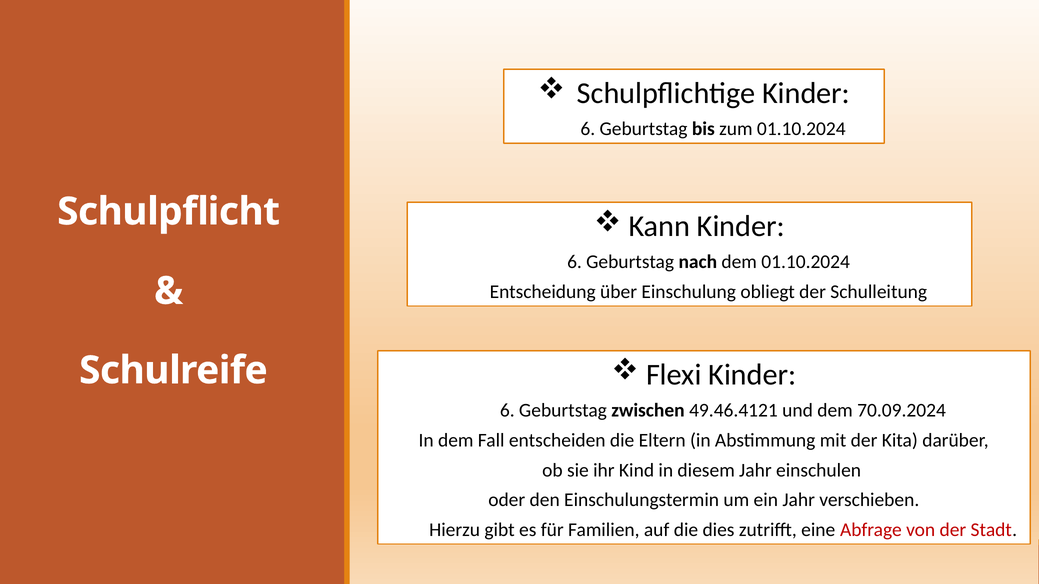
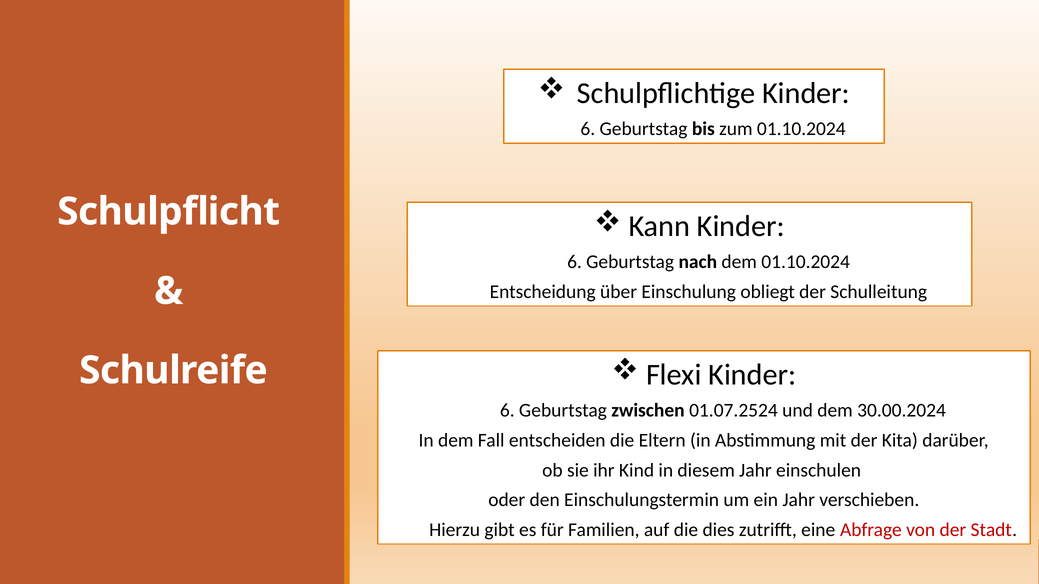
49.46.4121: 49.46.4121 -> 01.07.2524
70.09.2024: 70.09.2024 -> 30.00.2024
